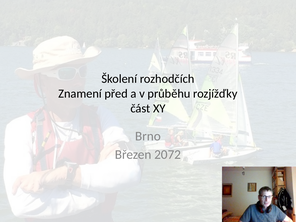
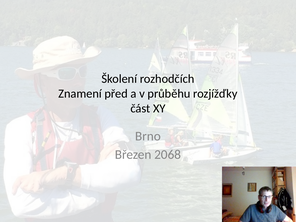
2072: 2072 -> 2068
